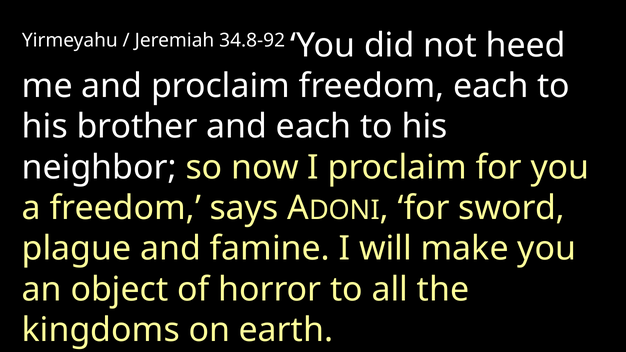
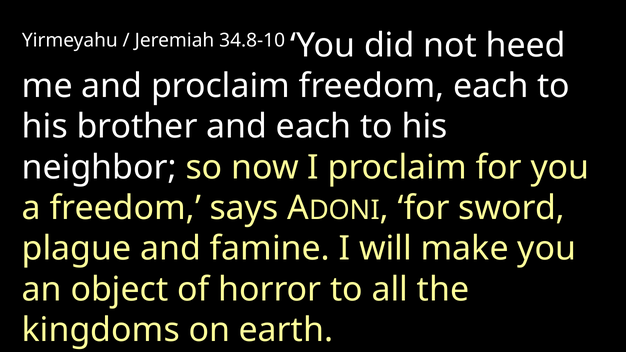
34.8-92: 34.8-92 -> 34.8-10
